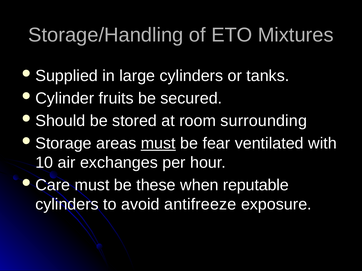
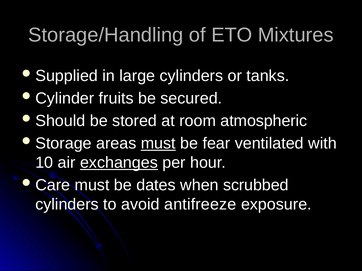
surrounding: surrounding -> atmospheric
exchanges underline: none -> present
these: these -> dates
reputable: reputable -> scrubbed
